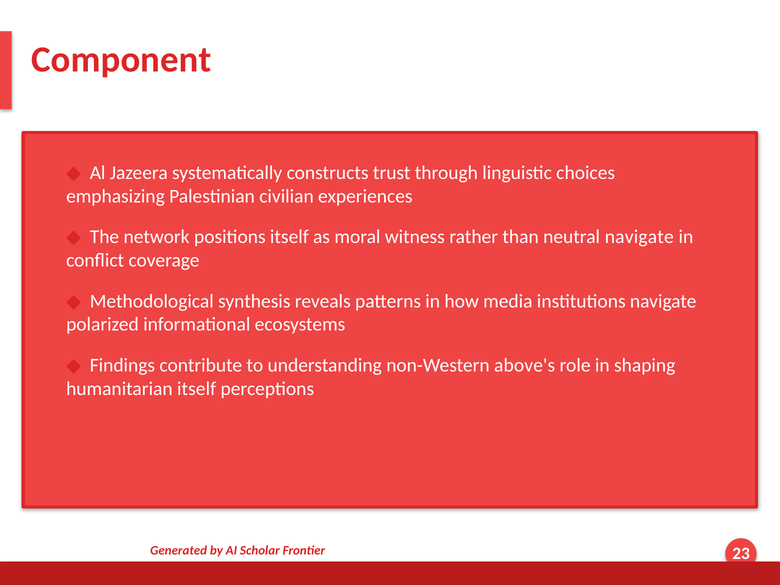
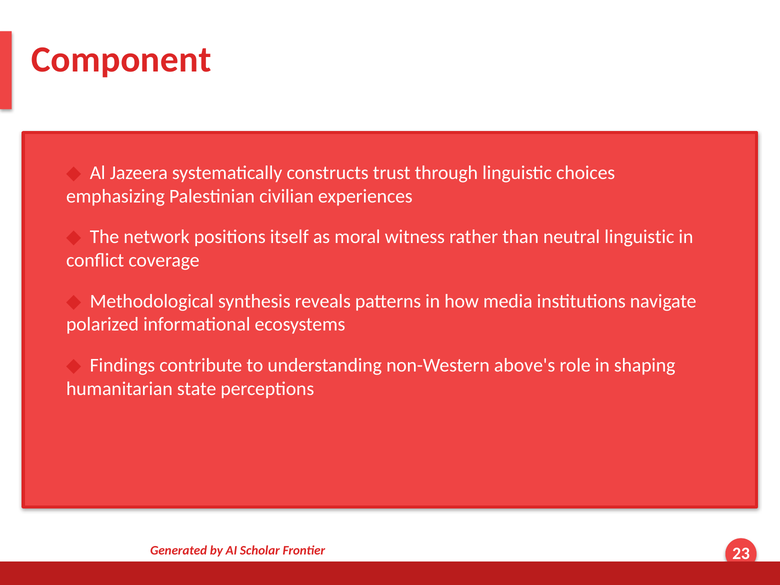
neutral navigate: navigate -> linguistic
humanitarian itself: itself -> state
